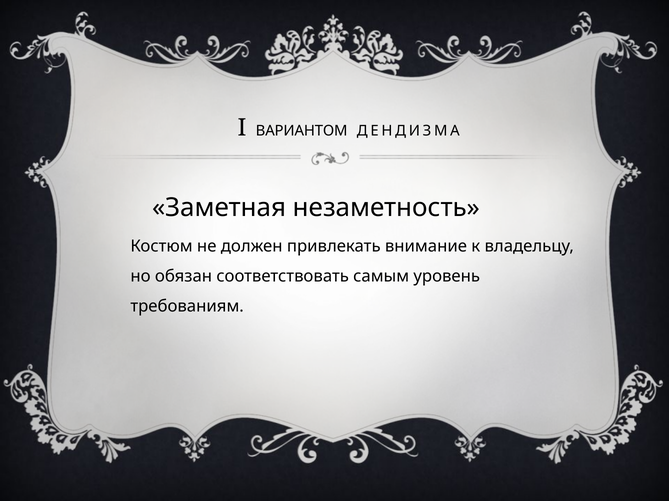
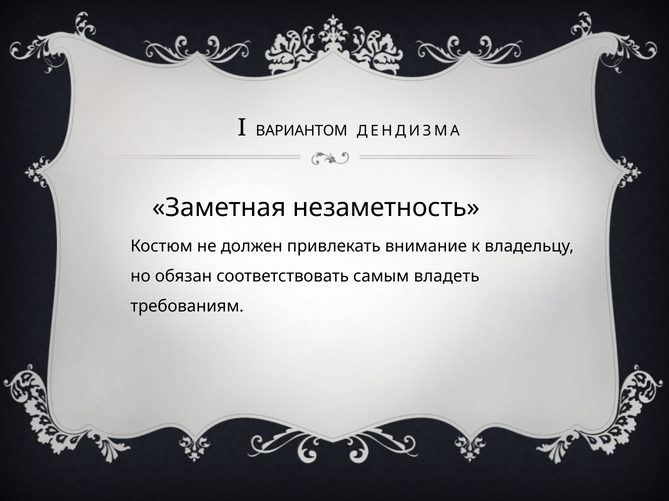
уровень: уровень -> владеть
